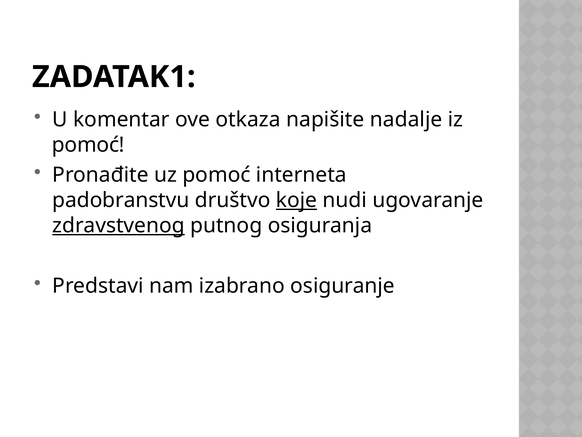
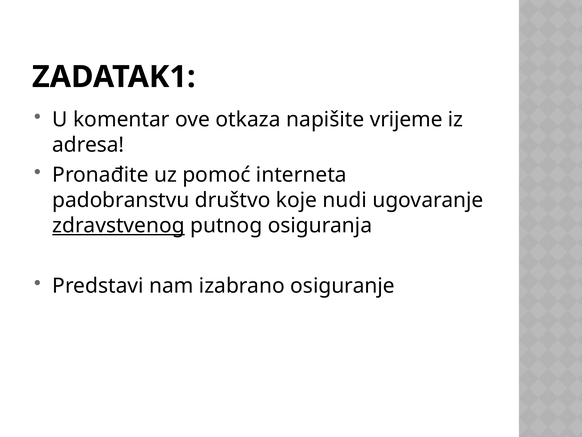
nadalje: nadalje -> vrijeme
pomoć at (88, 145): pomoć -> adresa
koje underline: present -> none
